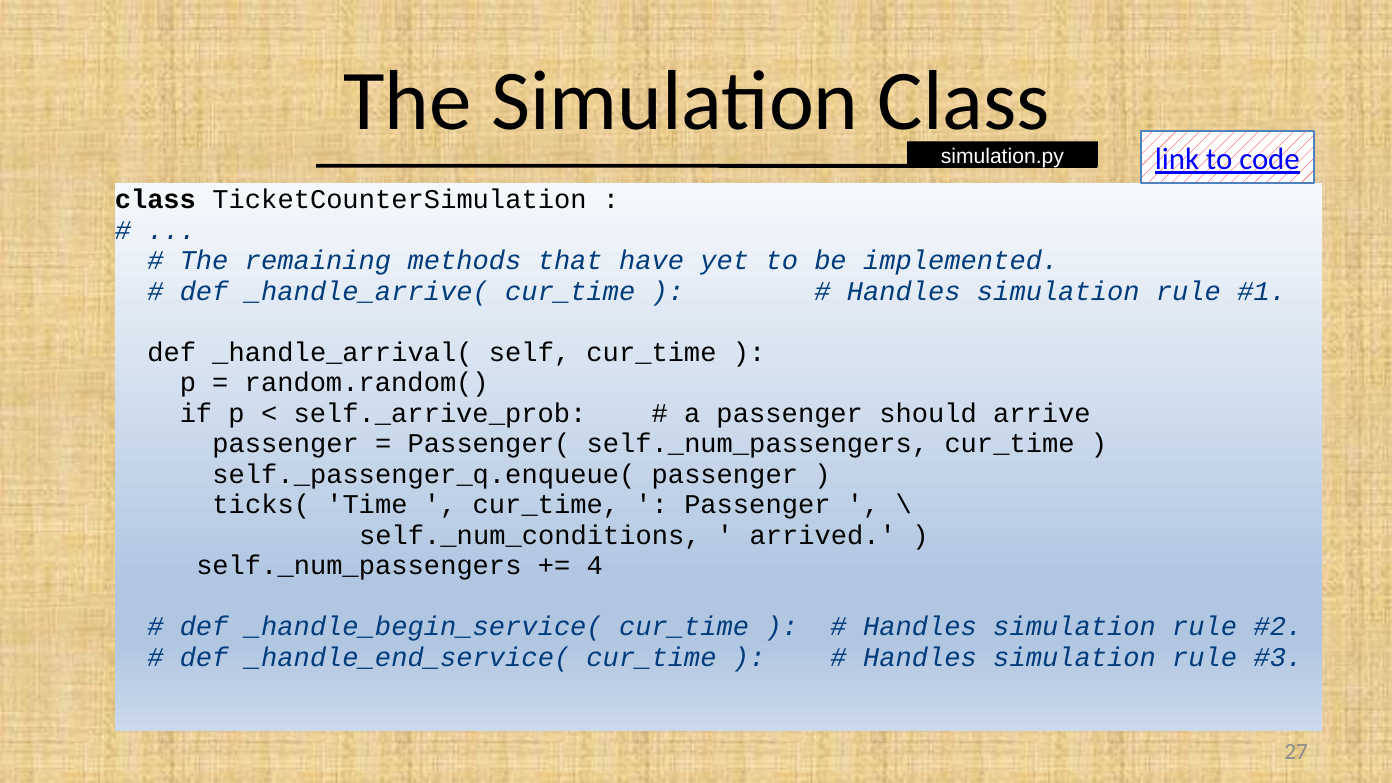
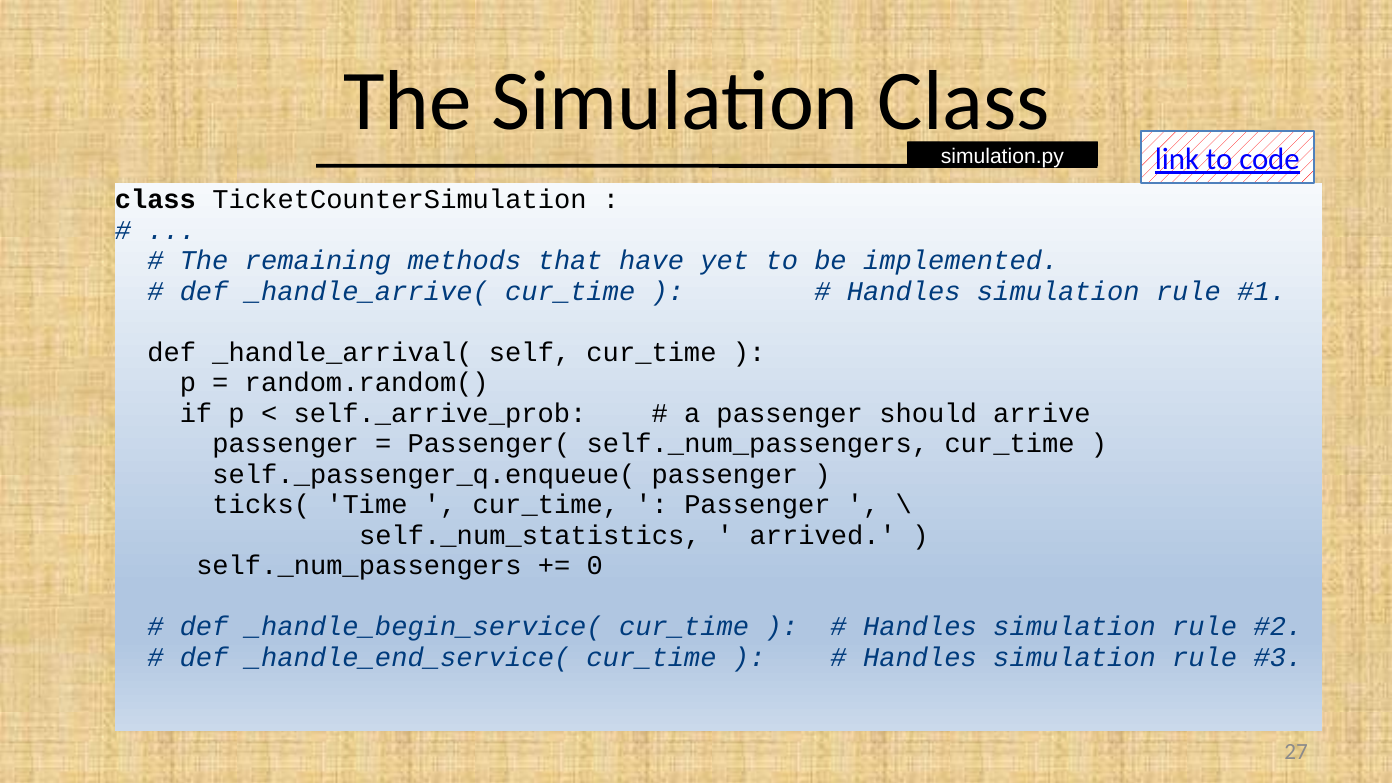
self._num_conditions: self._num_conditions -> self._num_statistics
4: 4 -> 0
